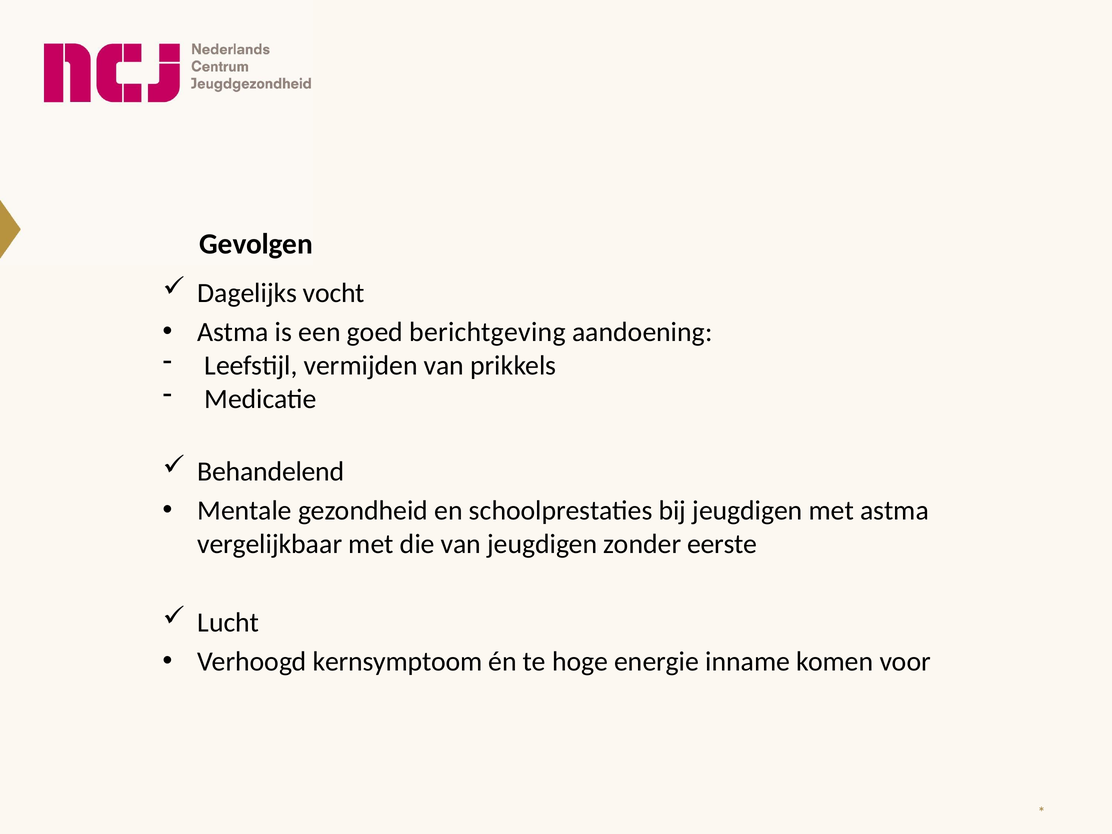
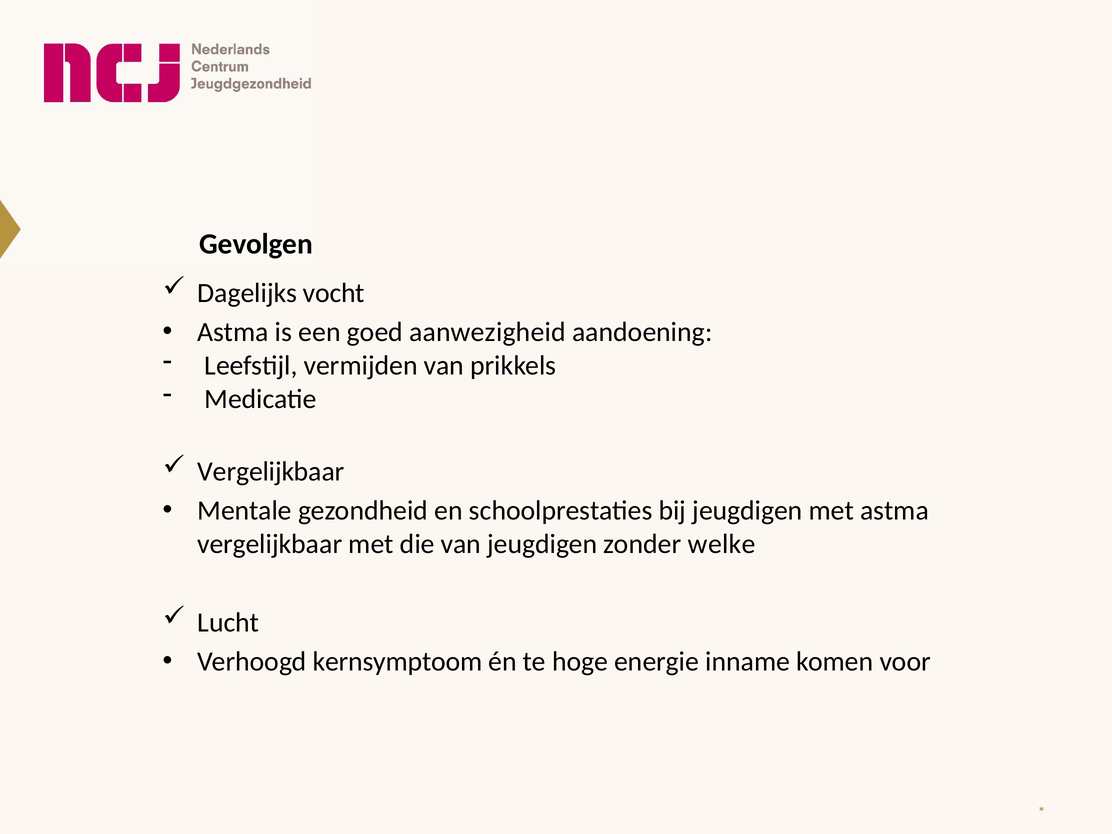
berichtgeving: berichtgeving -> aanwezigheid
Behandelend at (271, 471): Behandelend -> Vergelijkbaar
eerste: eerste -> welke
